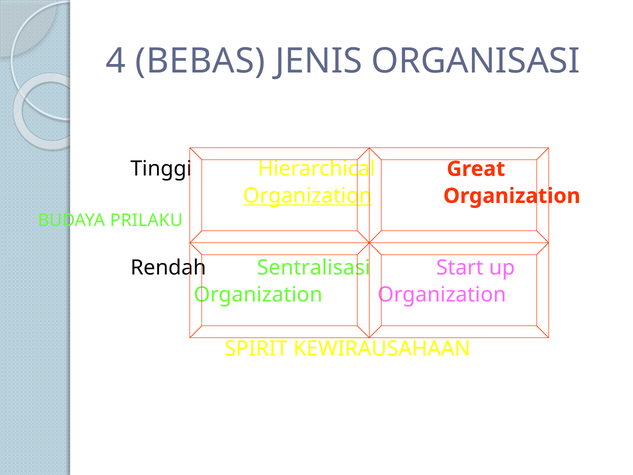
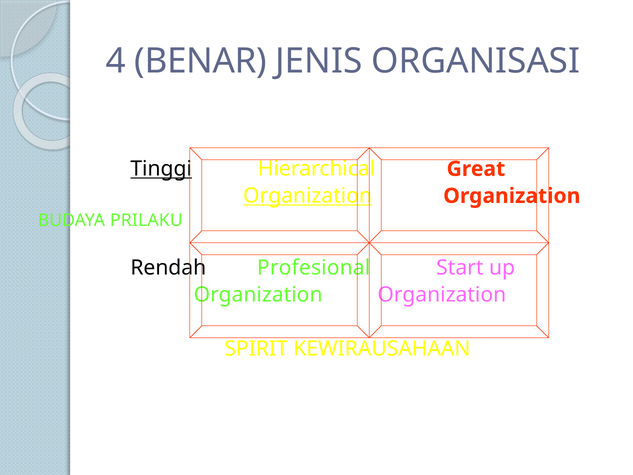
BEBAS: BEBAS -> BENAR
Tinggi underline: none -> present
Sentralisasi: Sentralisasi -> Profesional
